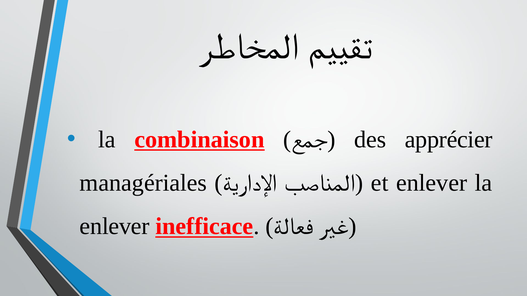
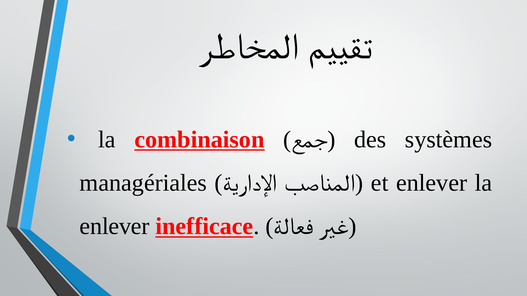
apprécier: apprécier -> systèmes
